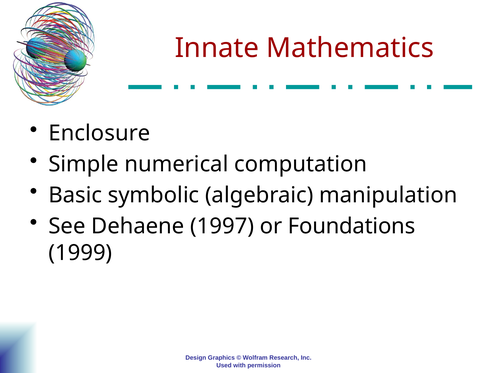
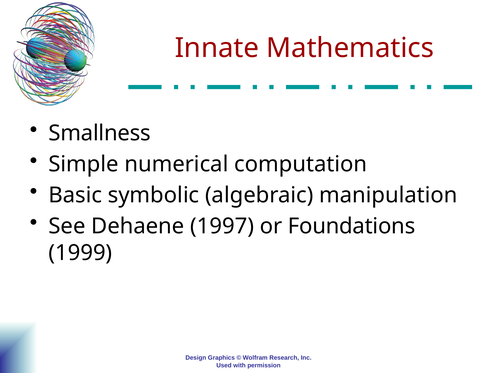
Enclosure: Enclosure -> Smallness
